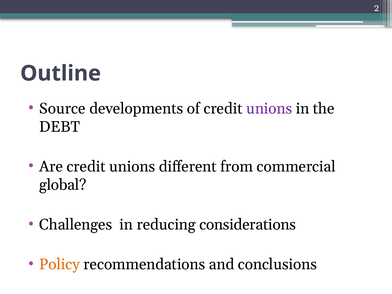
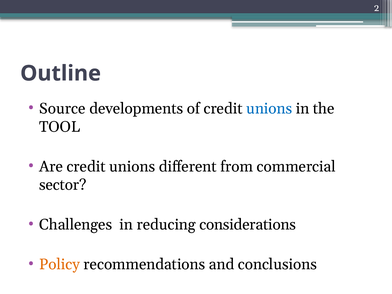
unions at (269, 109) colour: purple -> blue
DEBT: DEBT -> TOOL
global: global -> sector
